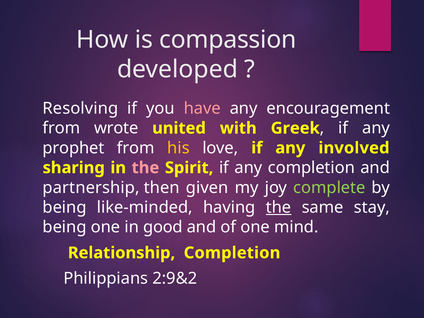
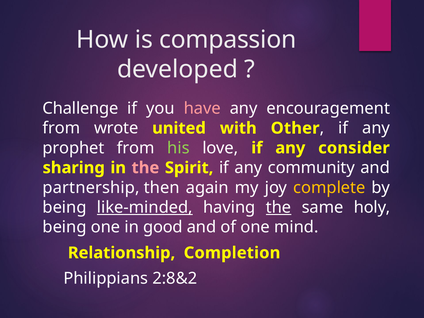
Resolving: Resolving -> Challenge
Greek: Greek -> Other
his colour: yellow -> light green
involved: involved -> consider
any completion: completion -> community
given: given -> again
complete colour: light green -> yellow
like-minded underline: none -> present
stay: stay -> holy
2:9&2: 2:9&2 -> 2:8&2
